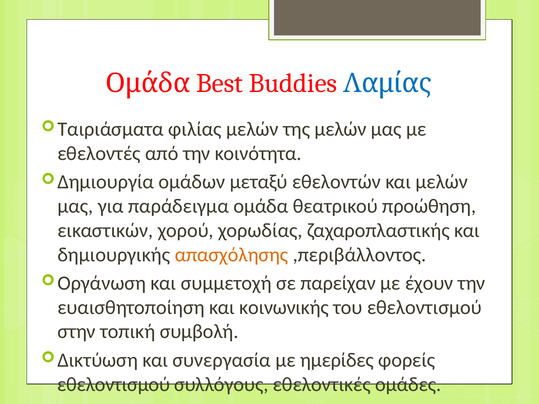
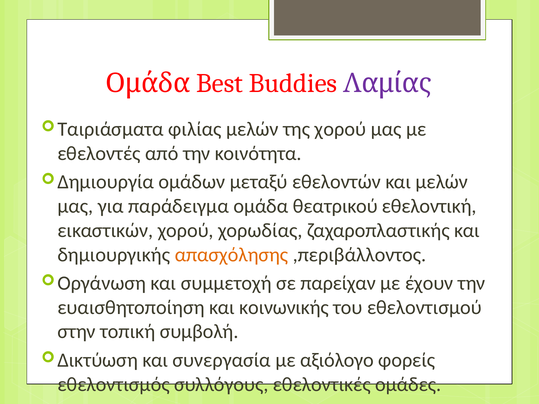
Λαμίας colour: blue -> purple
της μελών: μελών -> χορού
προώθηση: προώθηση -> εθελοντική
ημερίδες: ημερίδες -> αξιόλογο
εθελοντισμού at (114, 385): εθελοντισμού -> εθελοντισμός
